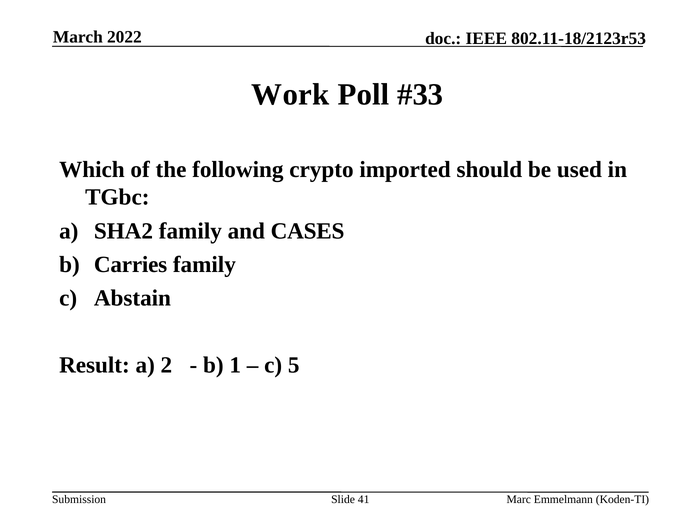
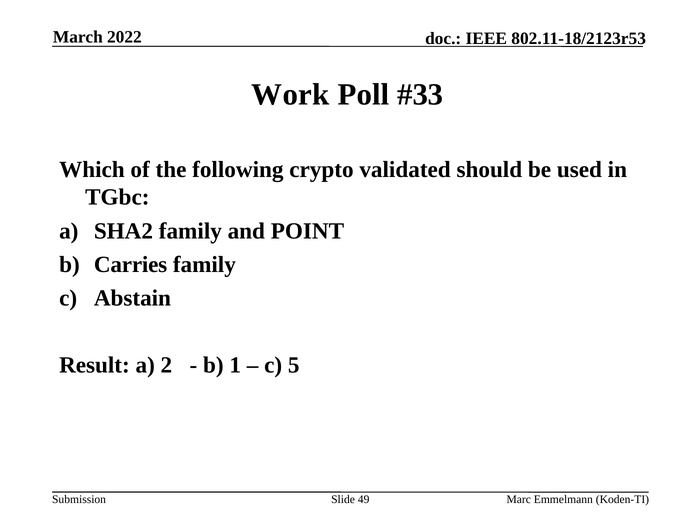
imported: imported -> validated
CASES: CASES -> POINT
41: 41 -> 49
